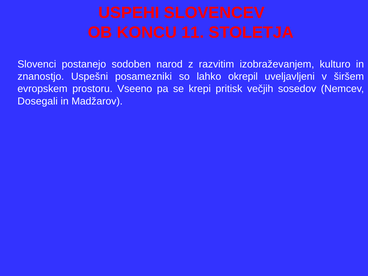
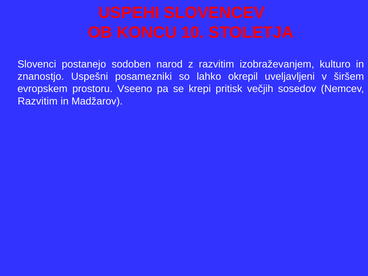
11: 11 -> 10
Dosegali at (38, 101): Dosegali -> Razvitim
